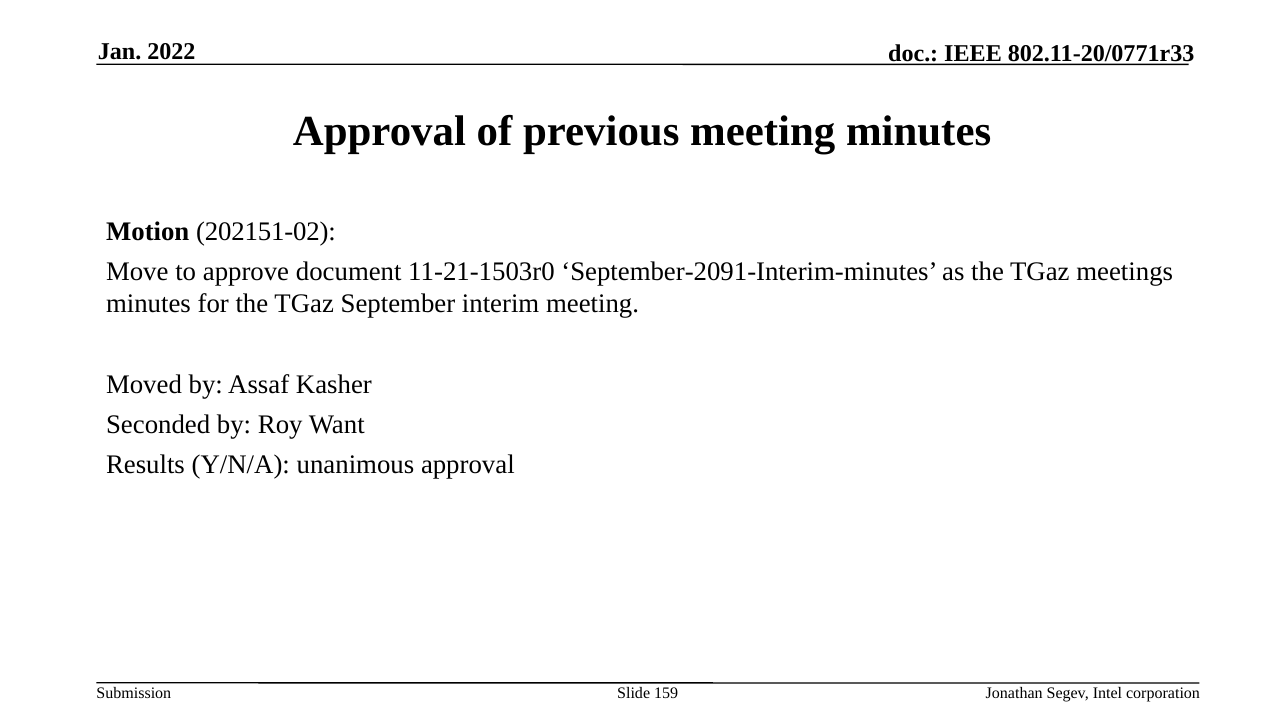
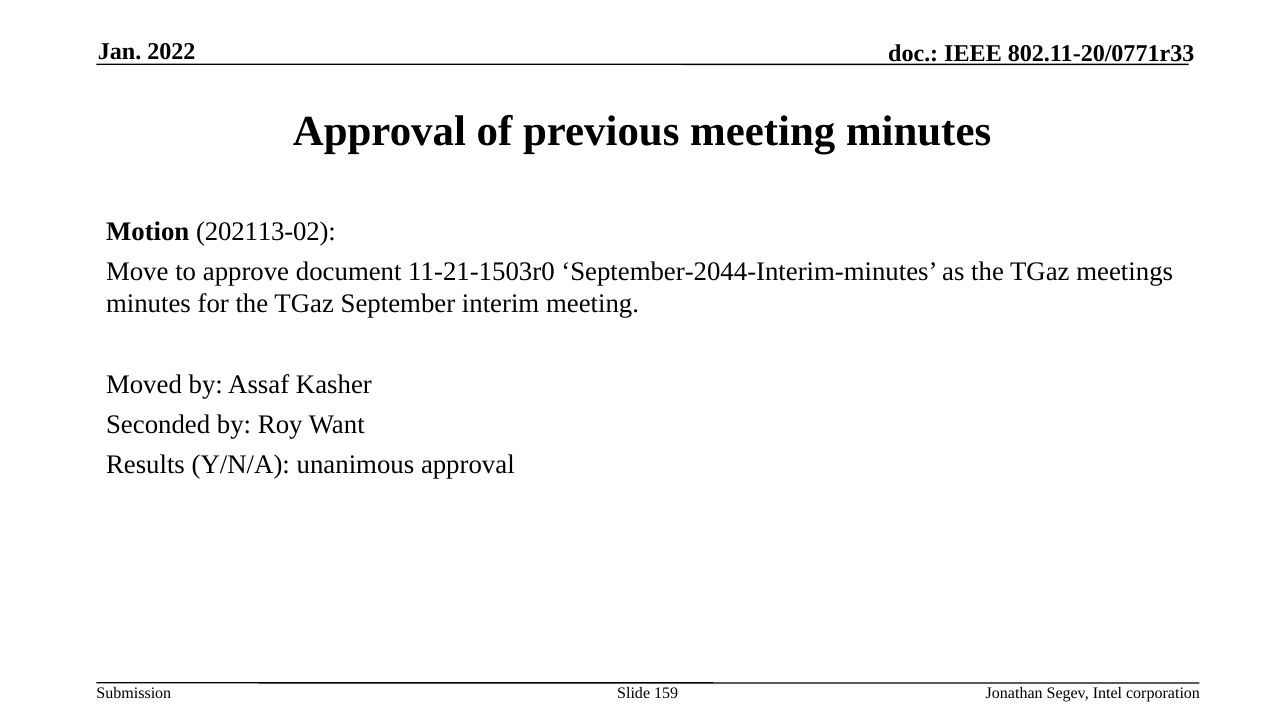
202151-02: 202151-02 -> 202113-02
September-2091-Interim-minutes: September-2091-Interim-minutes -> September-2044-Interim-minutes
